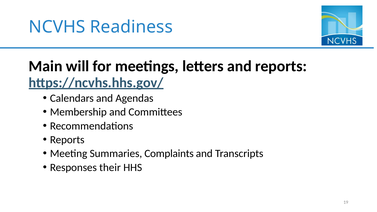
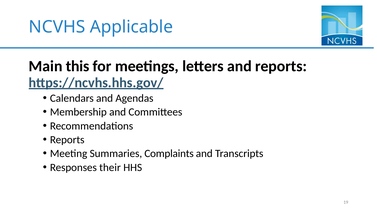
Readiness: Readiness -> Applicable
will: will -> this
